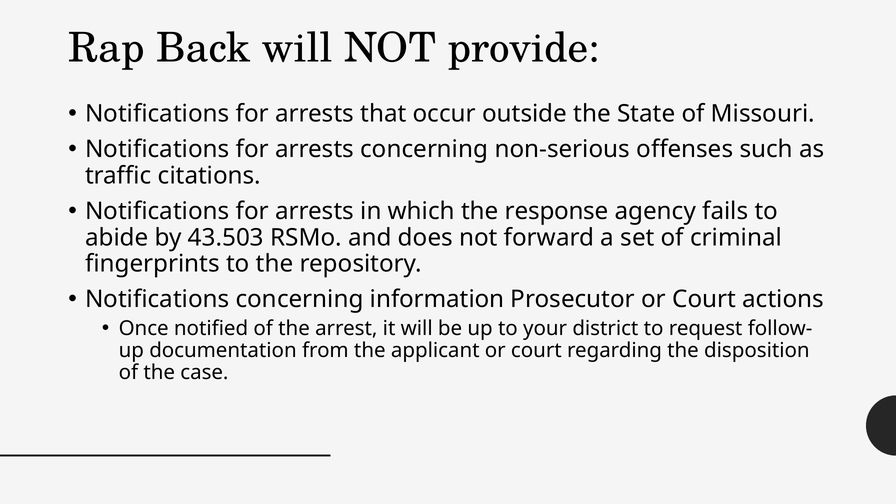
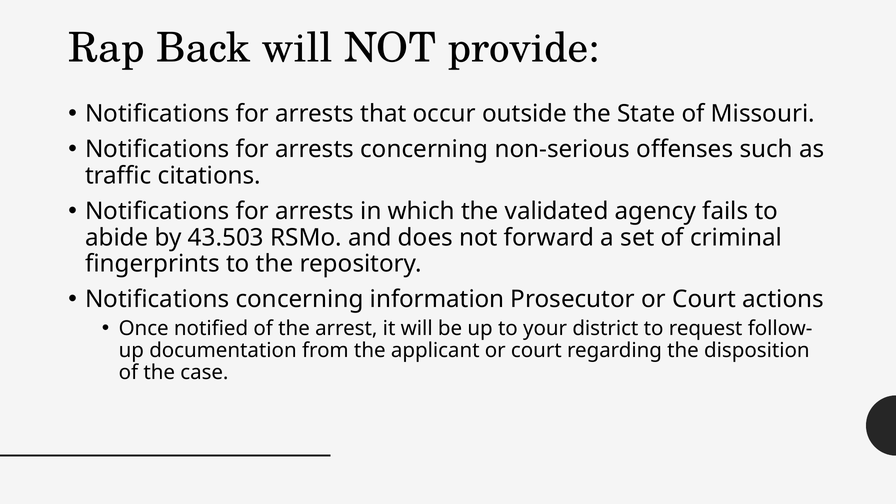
response: response -> validated
